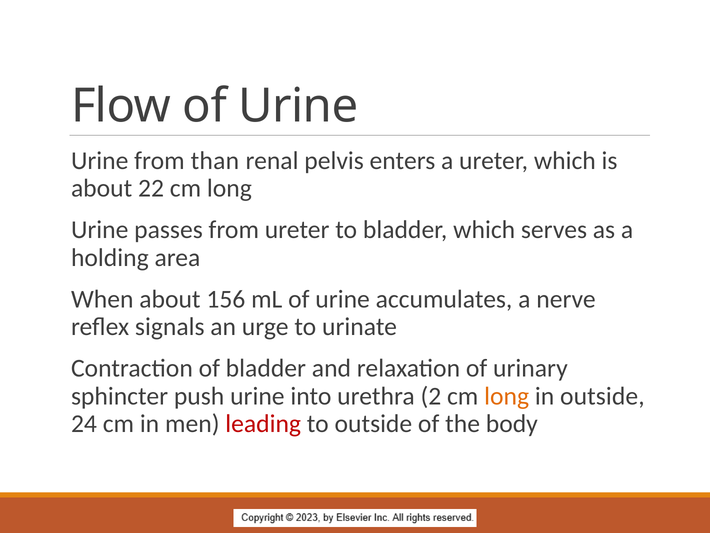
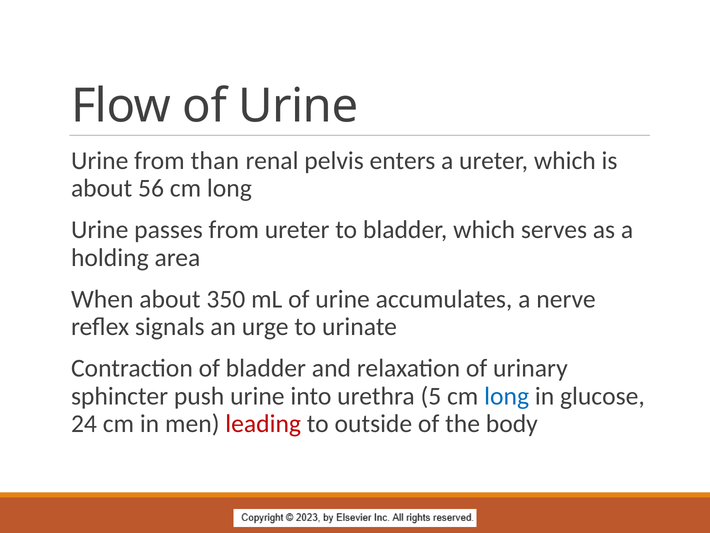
22: 22 -> 56
156: 156 -> 350
2: 2 -> 5
long at (507, 396) colour: orange -> blue
in outside: outside -> glucose
